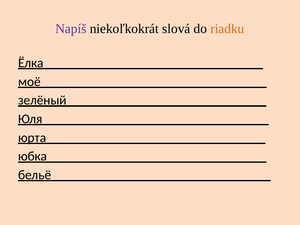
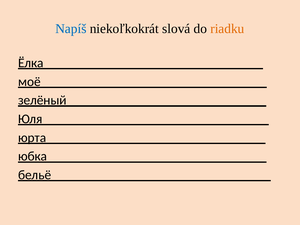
Napíš colour: purple -> blue
